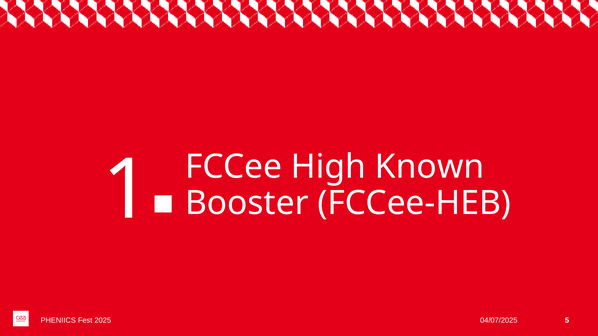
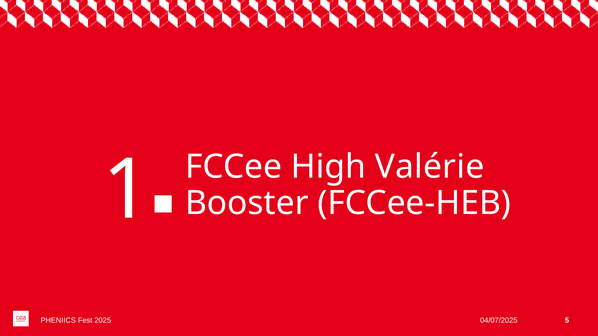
Known: Known -> Valérie
